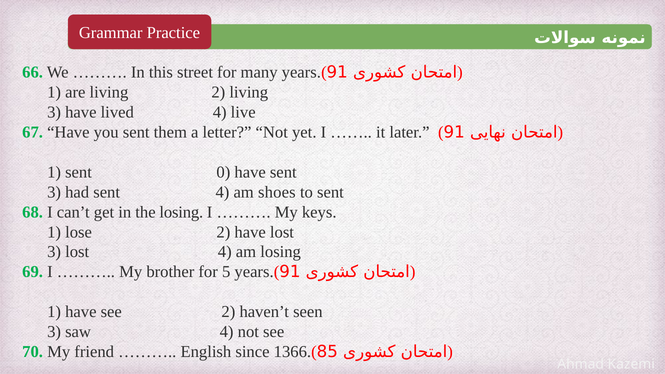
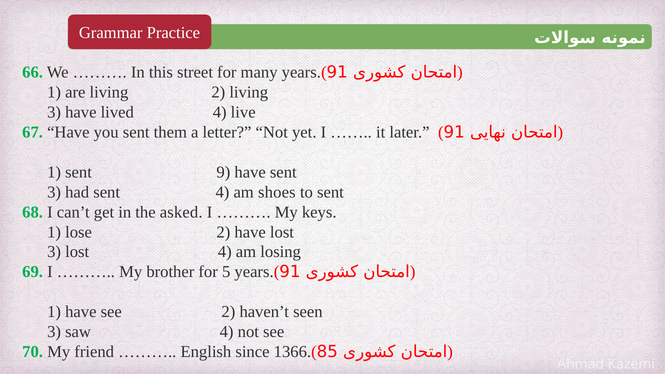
0: 0 -> 9
the losing: losing -> asked
